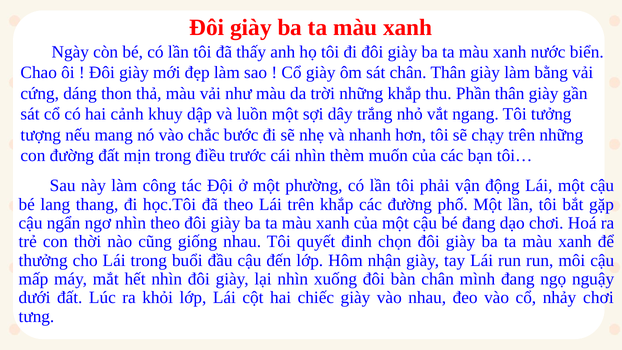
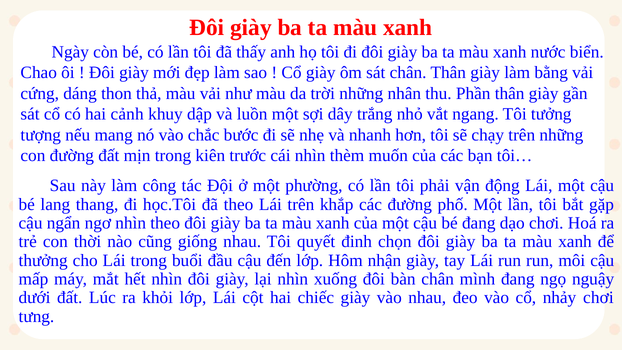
những khắp: khắp -> nhân
điều: điều -> kiên
